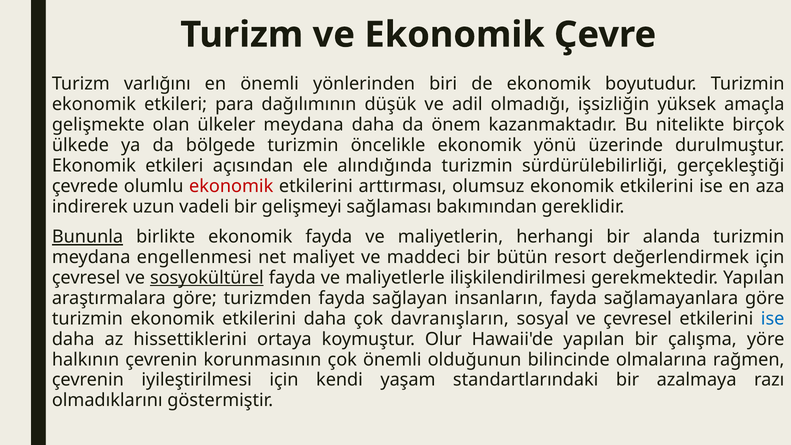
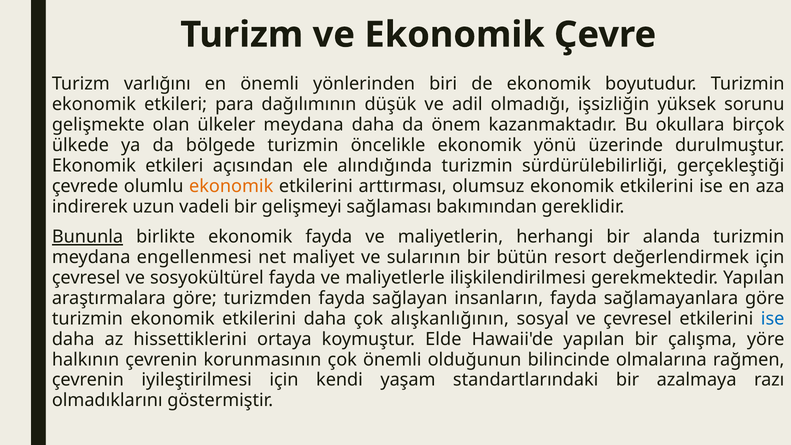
amaçla: amaçla -> sorunu
nitelikte: nitelikte -> okullara
ekonomik at (231, 186) colour: red -> orange
maddeci: maddeci -> sularının
sosyokültürel underline: present -> none
davranışların: davranışların -> alışkanlığının
Olur: Olur -> Elde
